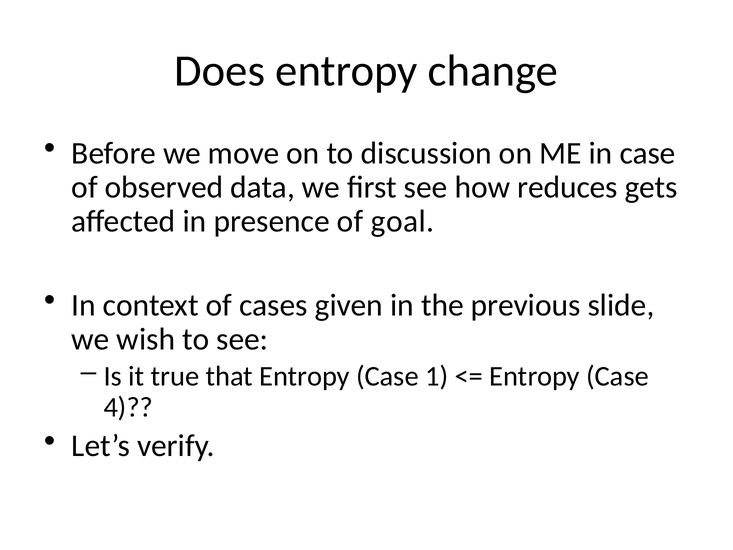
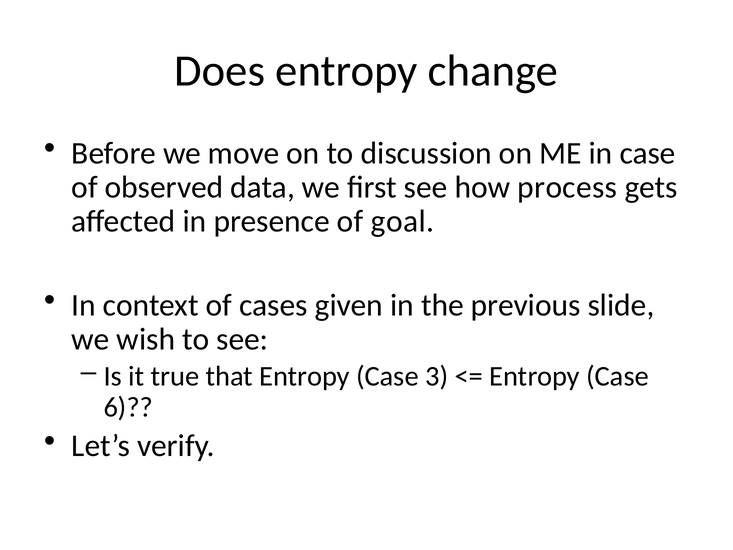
reduces: reduces -> process
1: 1 -> 3
4: 4 -> 6
